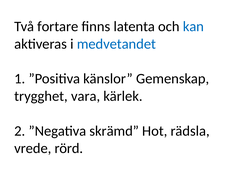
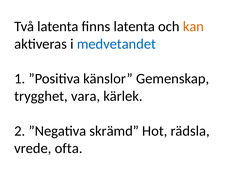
Två fortare: fortare -> latenta
kan colour: blue -> orange
rörd: rörd -> ofta
